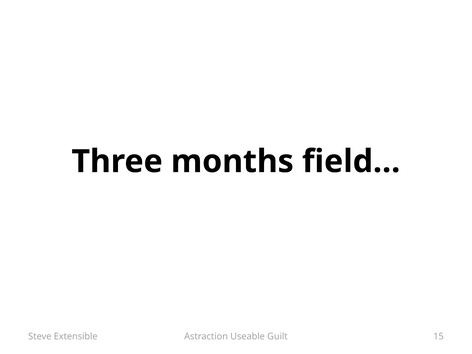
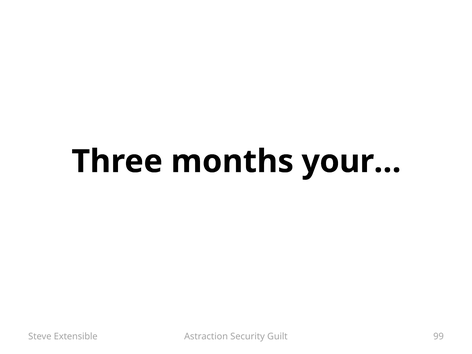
field…: field… -> your…
Useable: Useable -> Security
15: 15 -> 99
